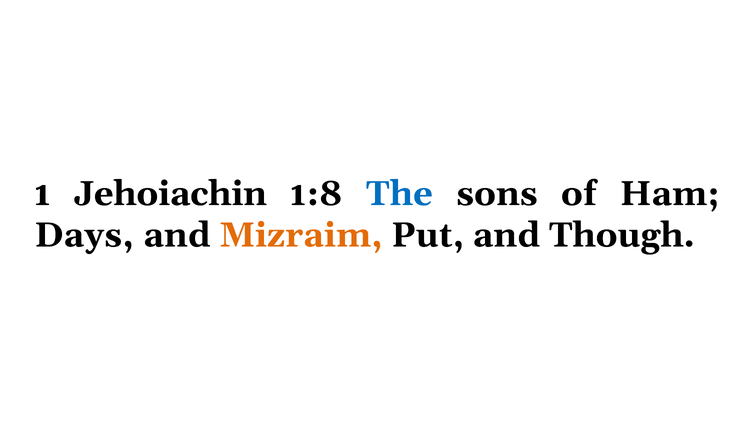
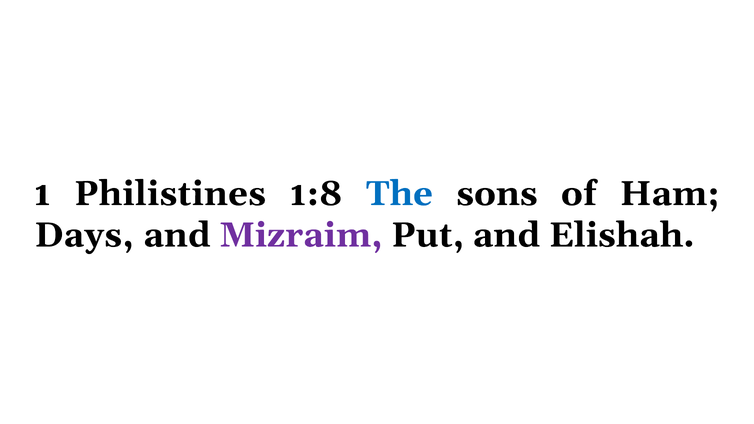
Jehoiachin: Jehoiachin -> Philistines
Mizraim colour: orange -> purple
Though: Though -> Elishah
